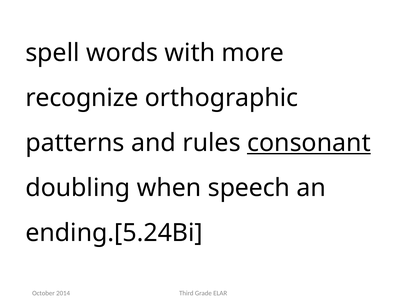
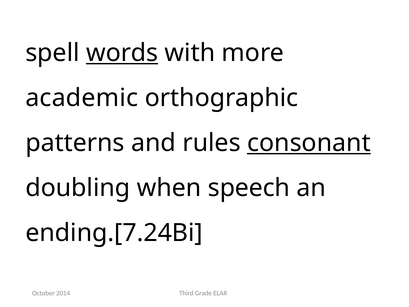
words underline: none -> present
recognize: recognize -> academic
ending.[5.24Bi: ending.[5.24Bi -> ending.[7.24Bi
